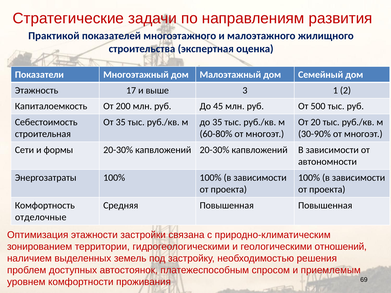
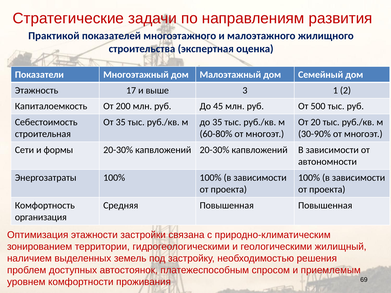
отделочные: отделочные -> организация
отношений: отношений -> жилищный
